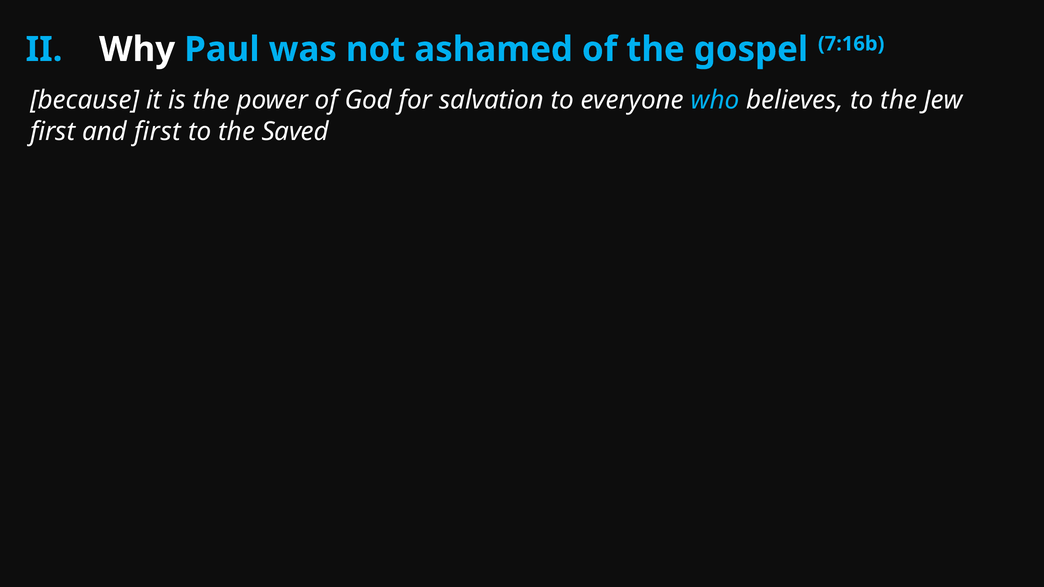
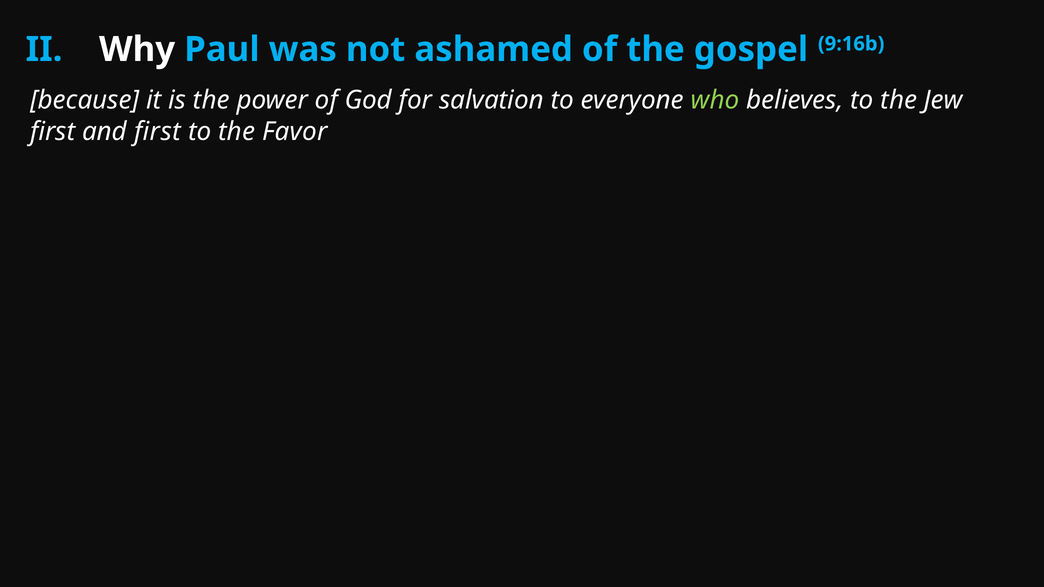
7:16b: 7:16b -> 9:16b
who colour: light blue -> light green
Saved: Saved -> Favor
